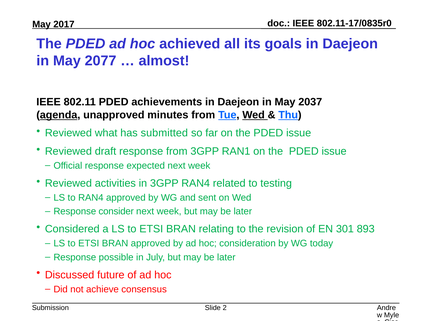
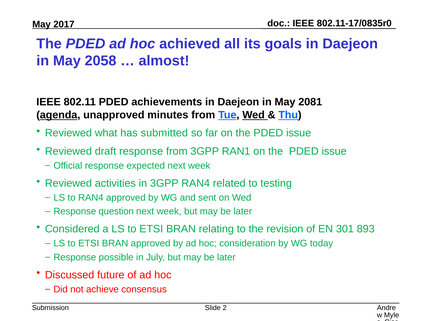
2077: 2077 -> 2058
2037: 2037 -> 2081
consider: consider -> question
